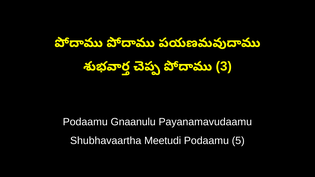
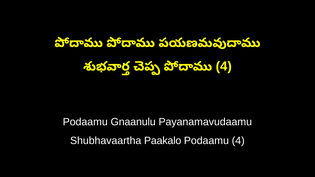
3 at (224, 66): 3 -> 4
Meetudi: Meetudi -> Paakalo
Podaamu 5: 5 -> 4
